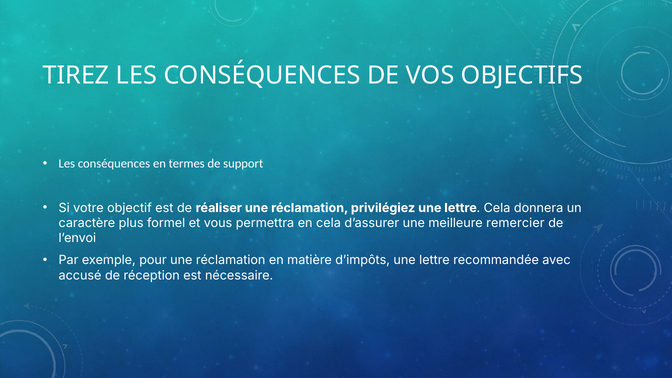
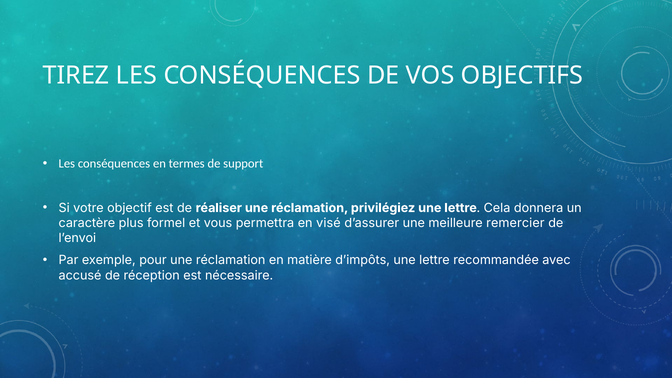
en cela: cela -> visé
